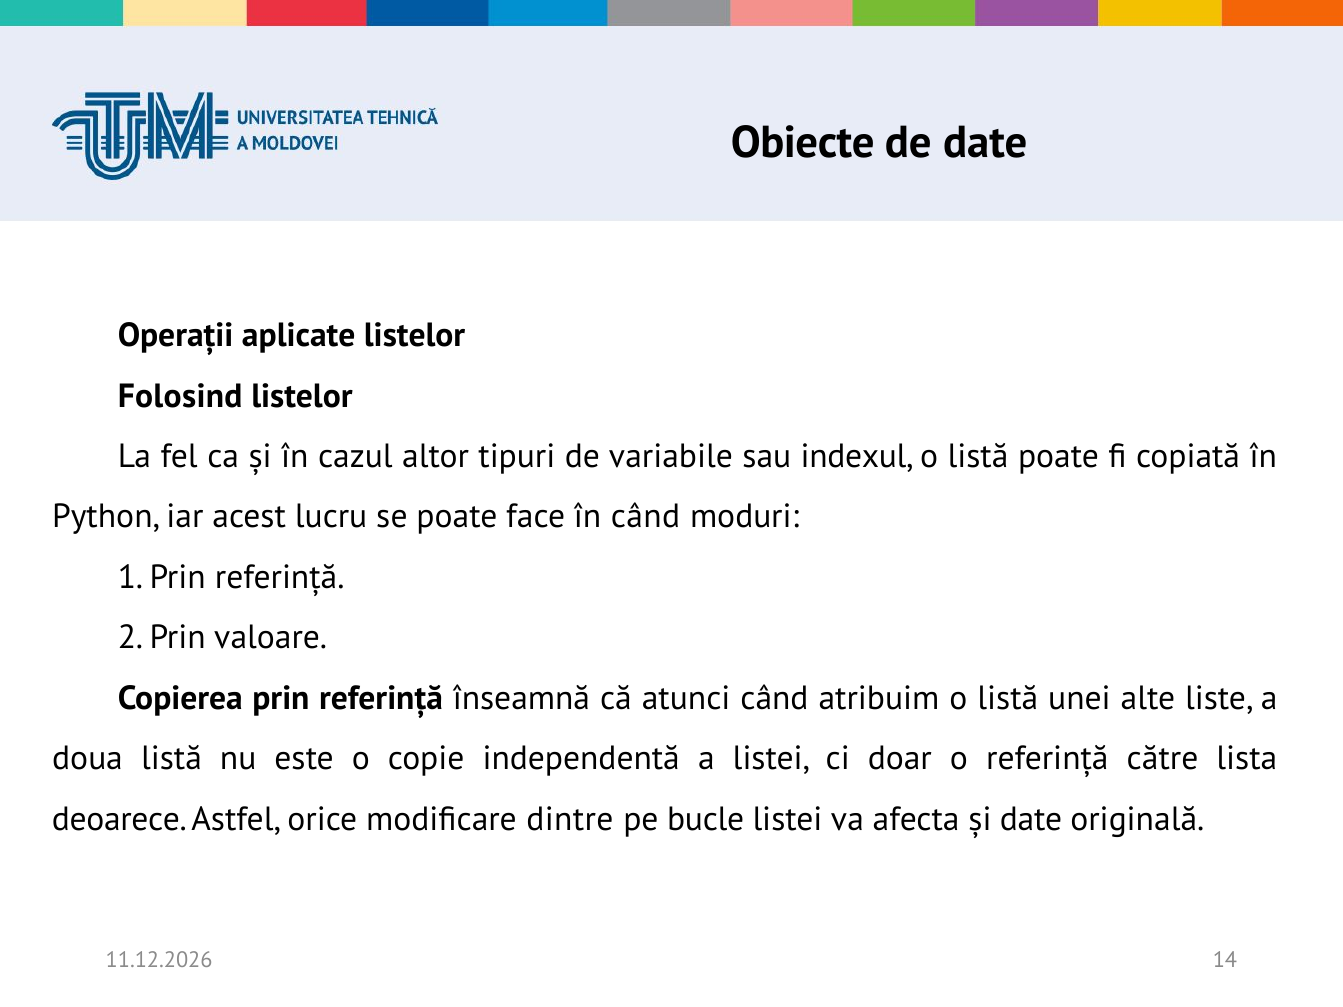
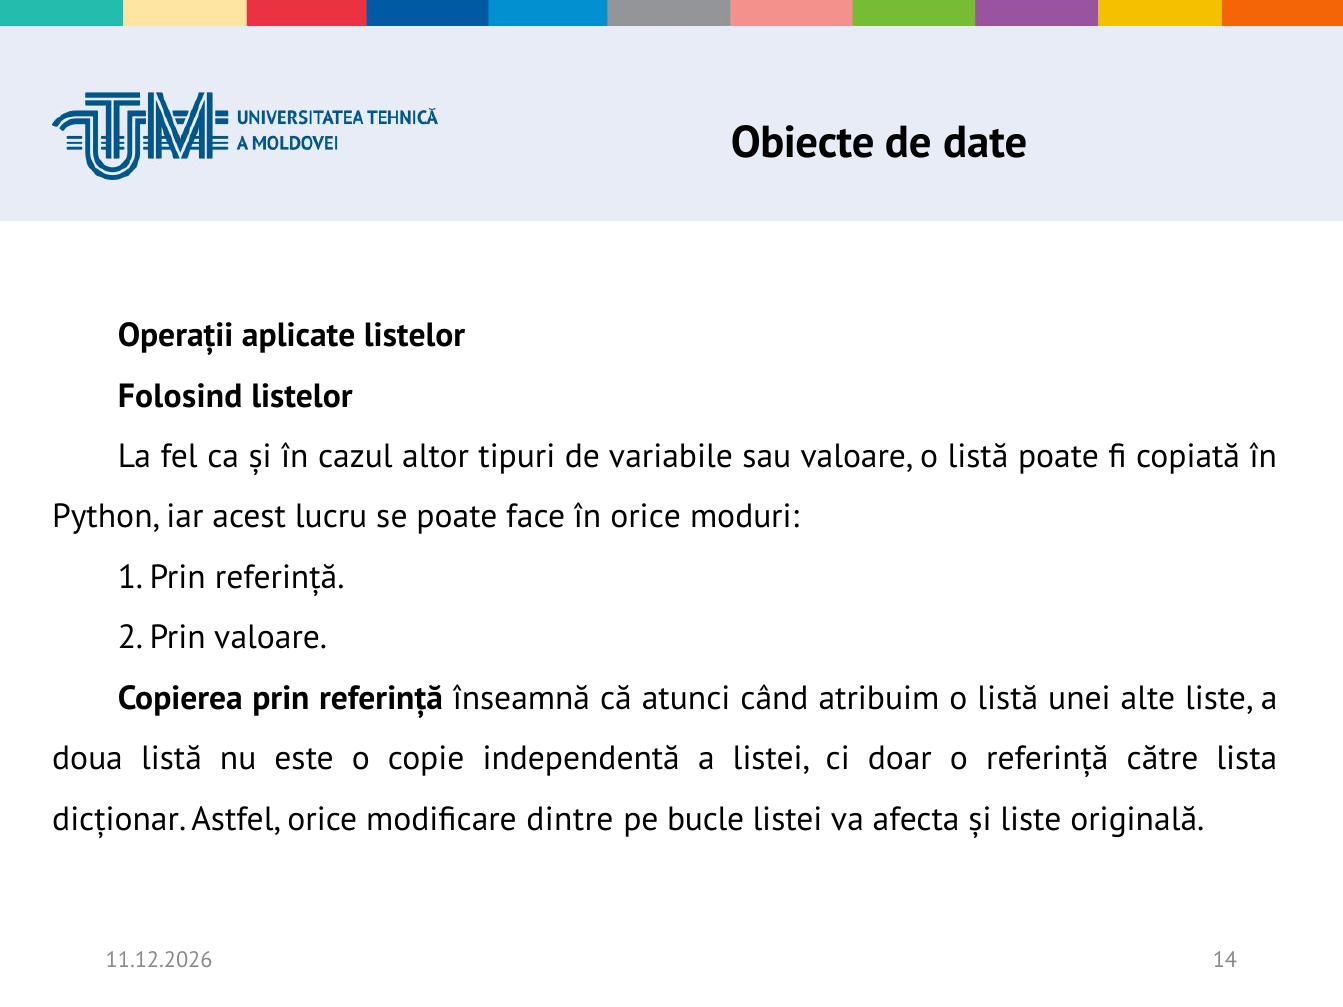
sau indexul: indexul -> valoare
în când: când -> orice
deoarece: deoarece -> dicționar
și date: date -> liste
